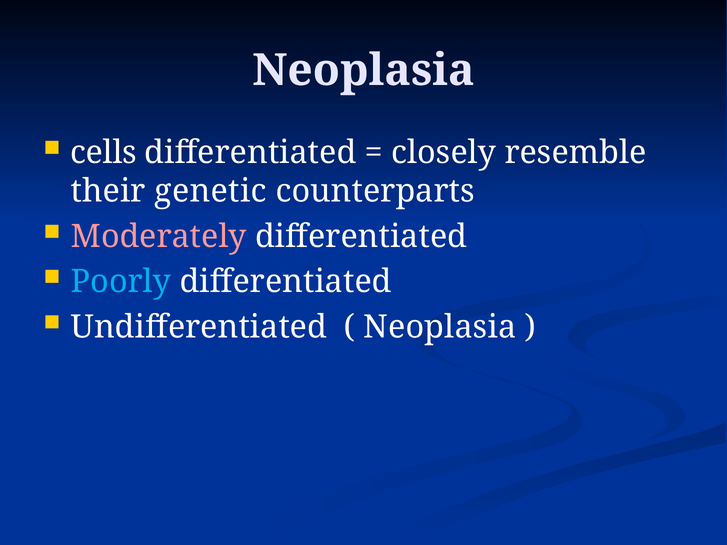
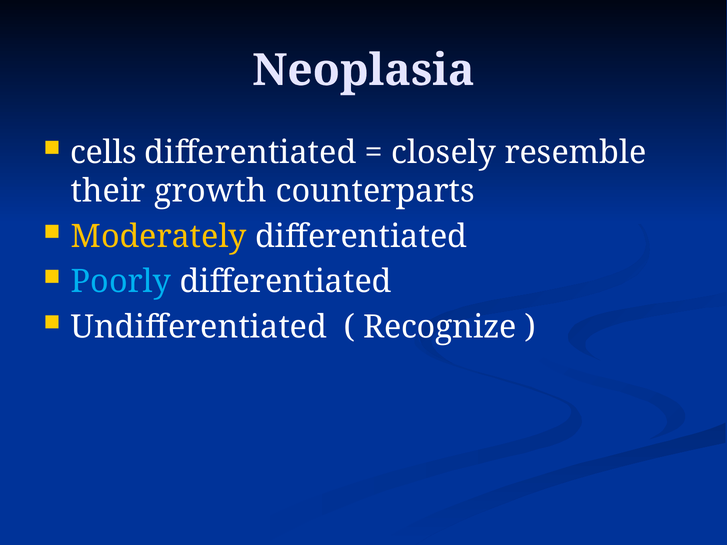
genetic: genetic -> growth
Moderately colour: pink -> yellow
Neoplasia at (440, 327): Neoplasia -> Recognize
